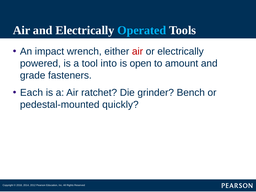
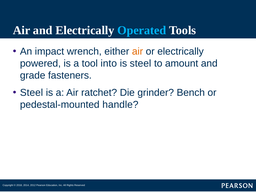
air at (138, 51) colour: red -> orange
is open: open -> steel
Each at (32, 93): Each -> Steel
quickly: quickly -> handle
